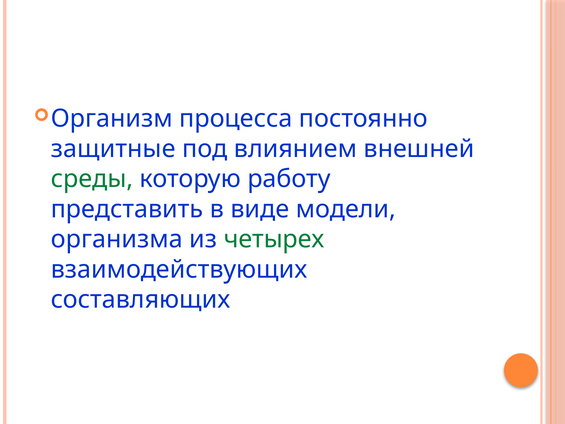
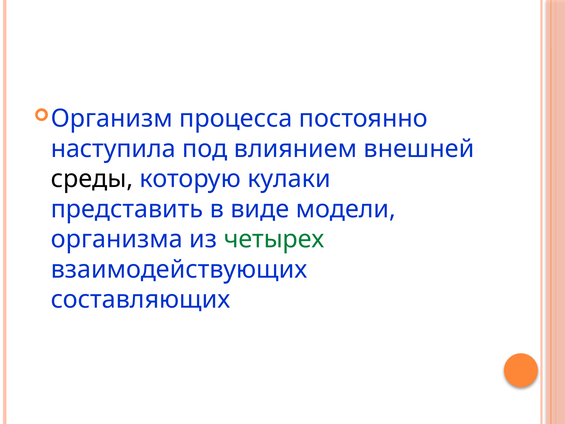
защитные: защитные -> наступила
среды colour: green -> black
работу: работу -> кулаки
